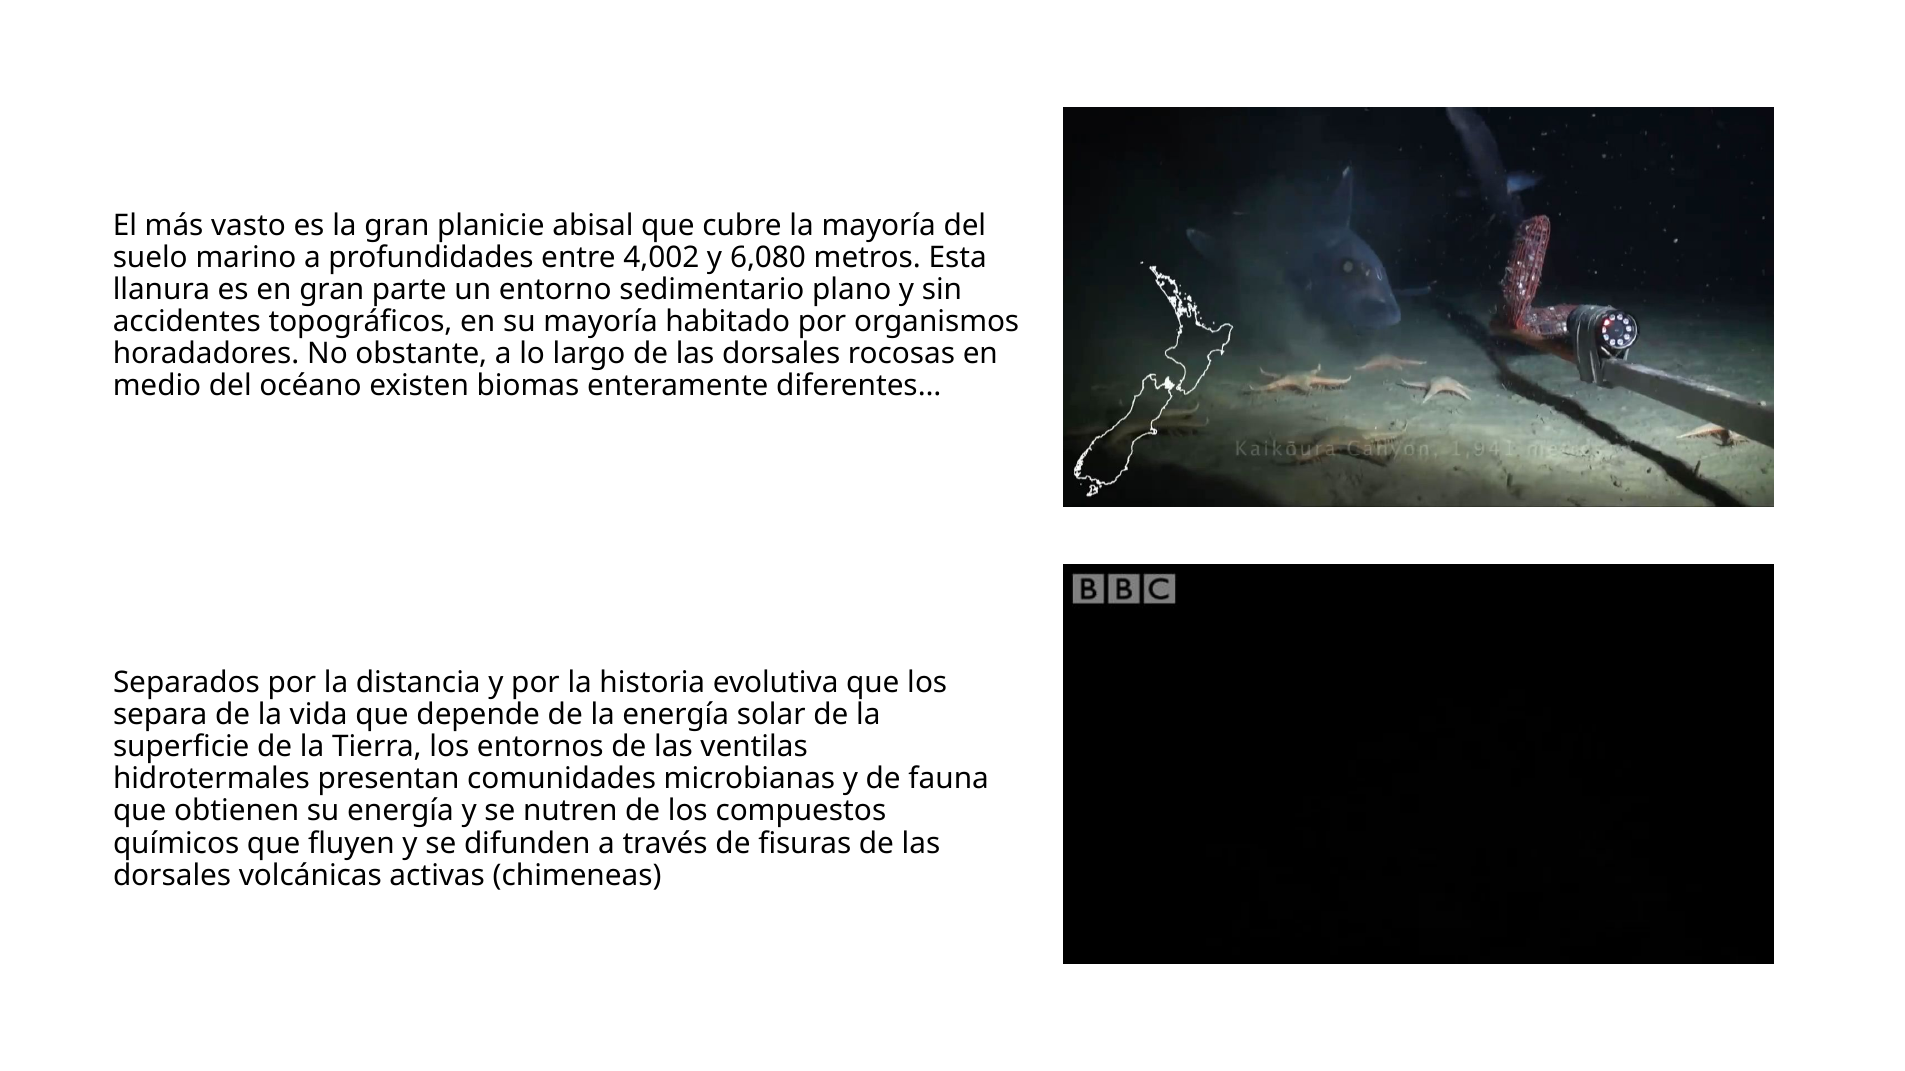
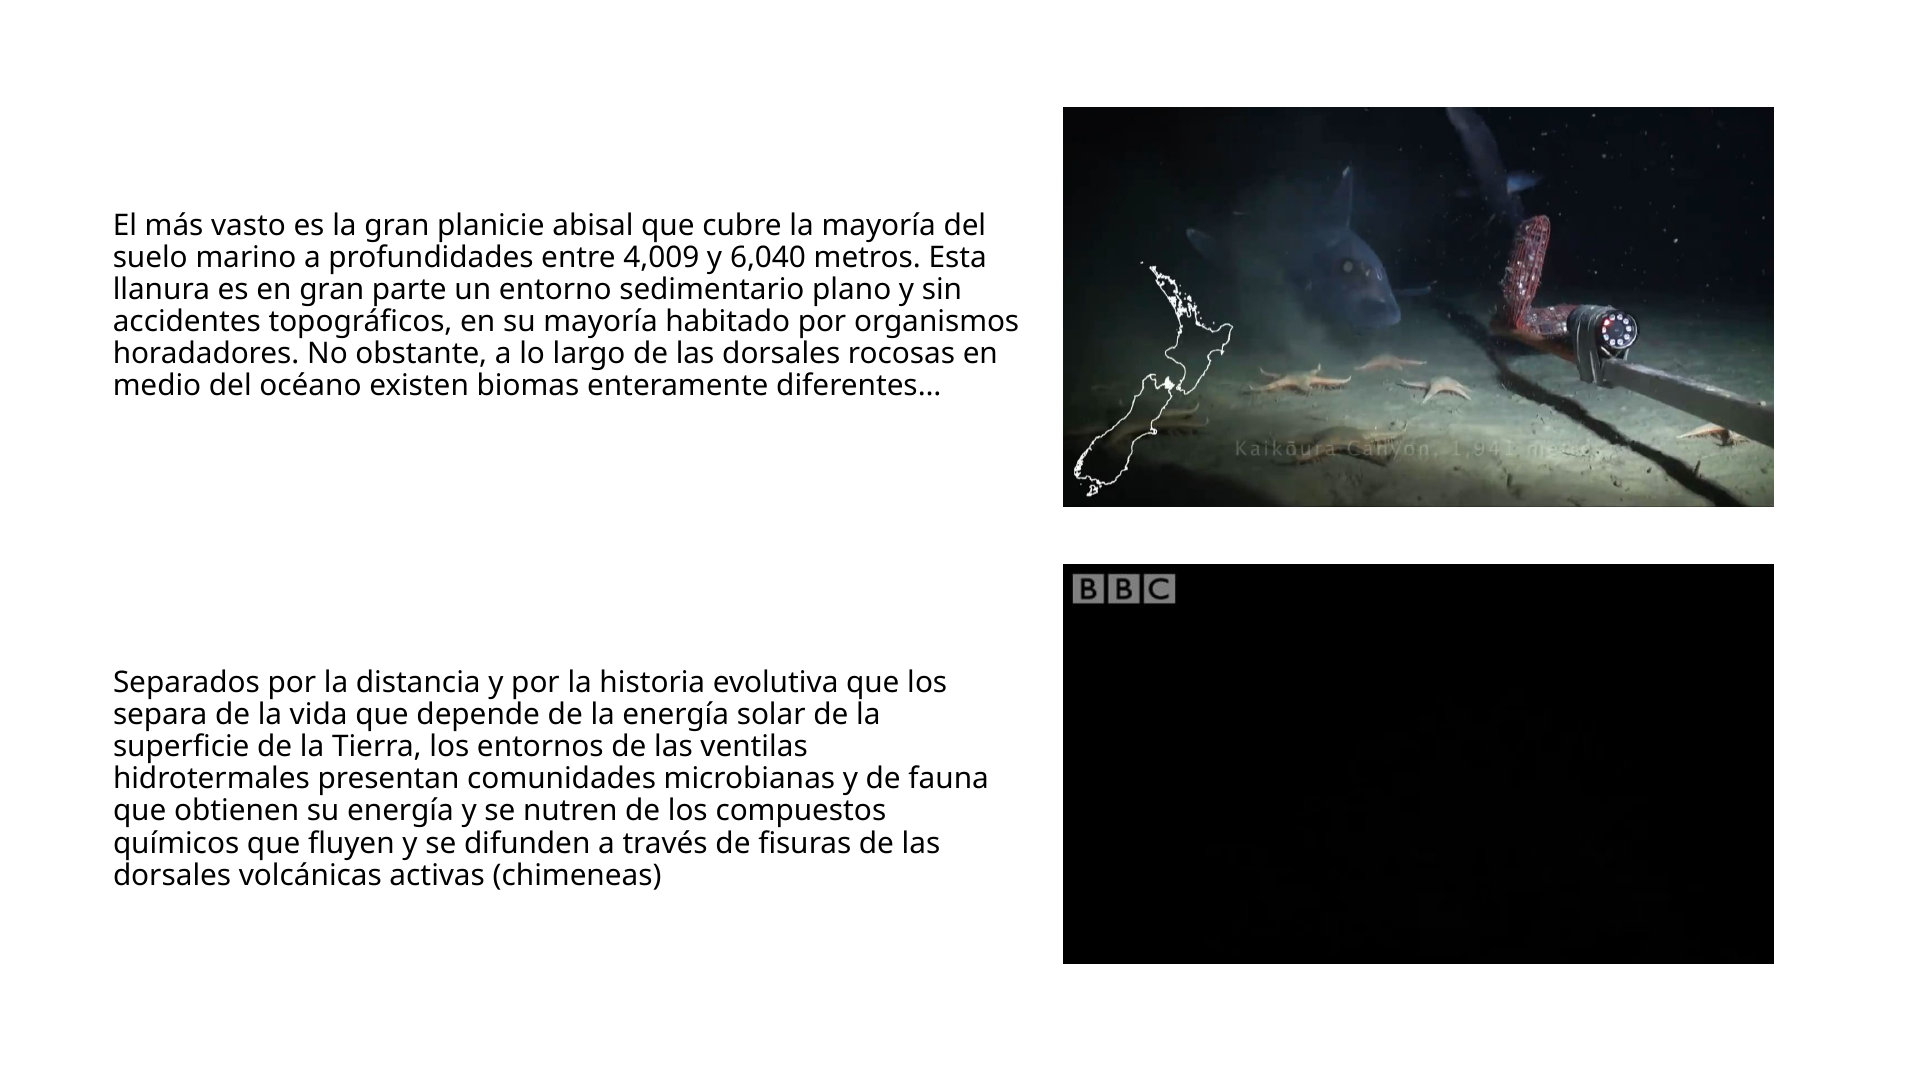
4,002: 4,002 -> 4,009
6,080: 6,080 -> 6,040
